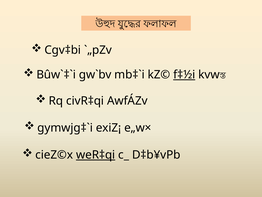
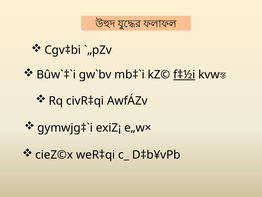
weR‡qi underline: present -> none
